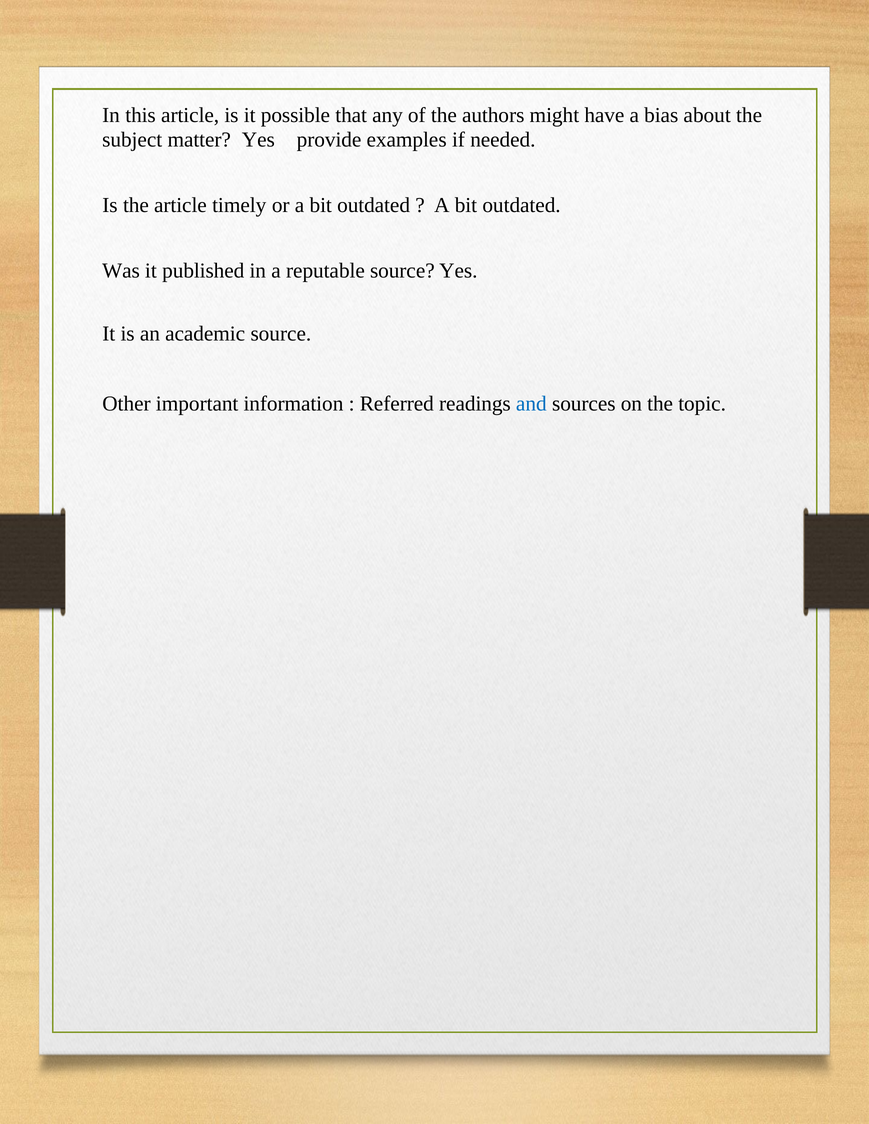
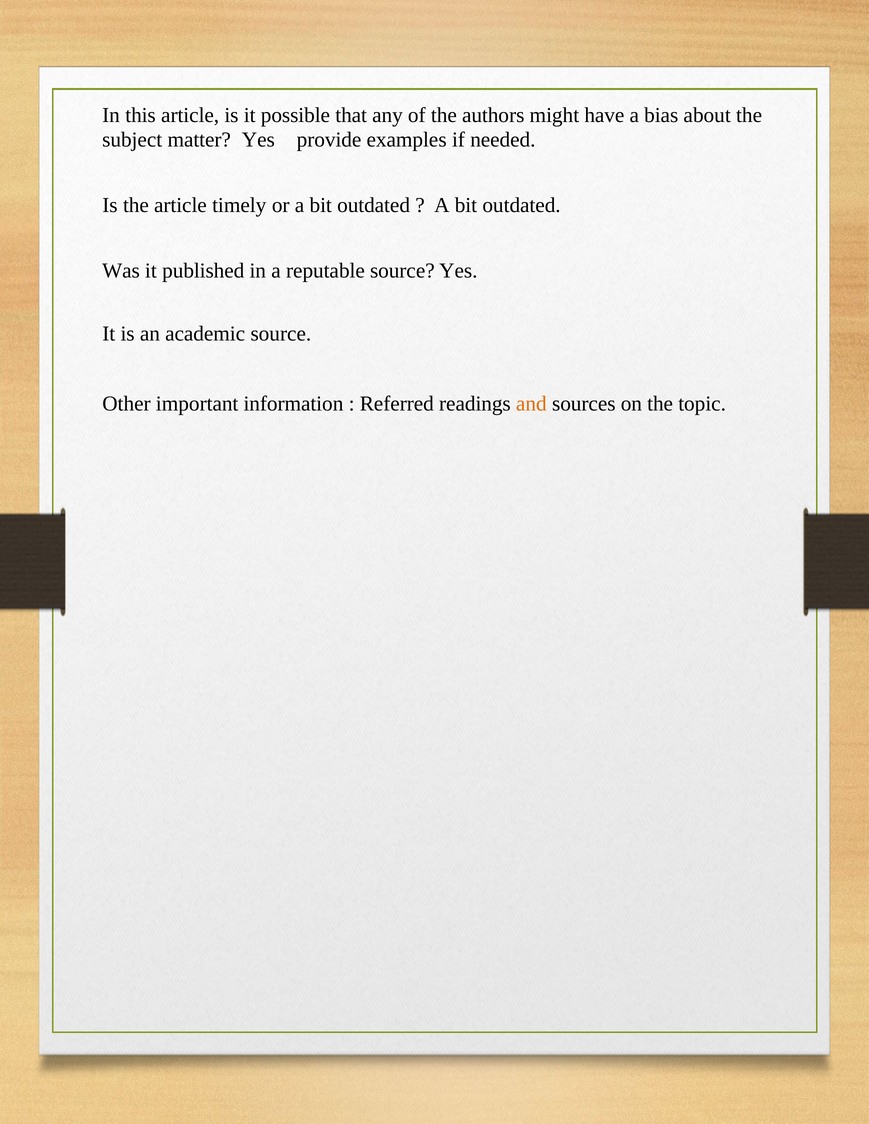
and colour: blue -> orange
